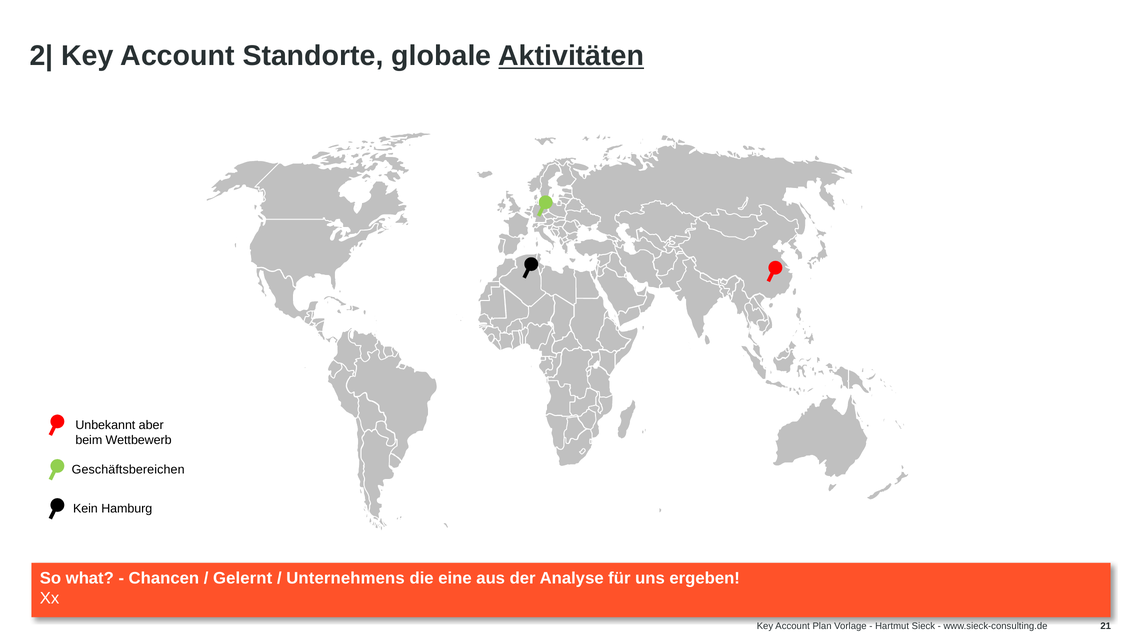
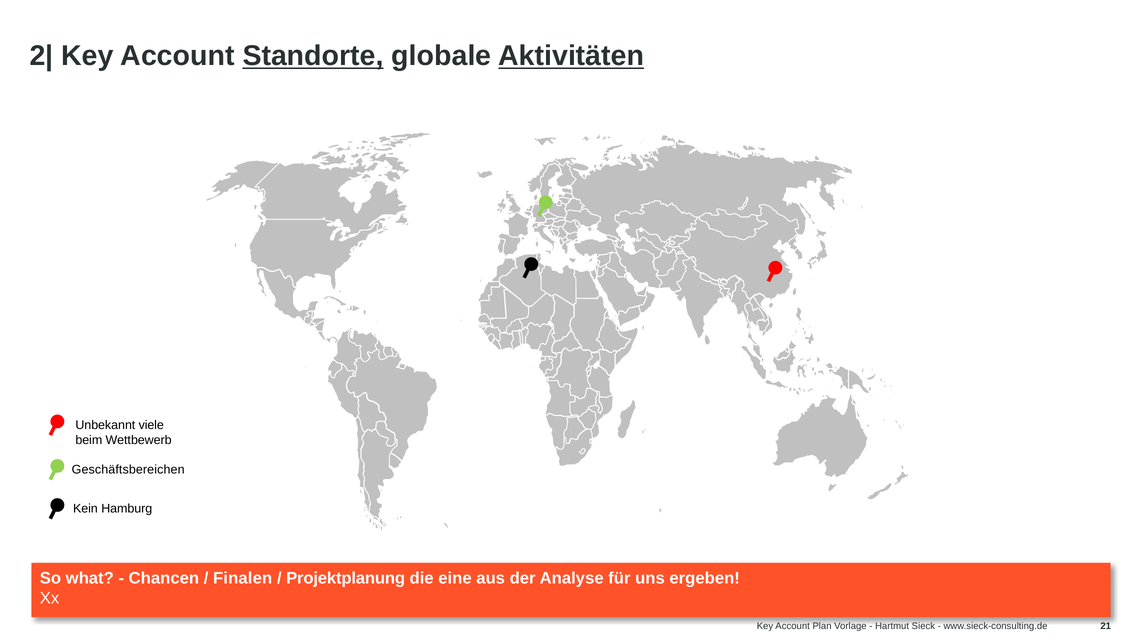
Standorte underline: none -> present
aber: aber -> viele
Gelernt: Gelernt -> Finalen
Unternehmens: Unternehmens -> Projektplanung
